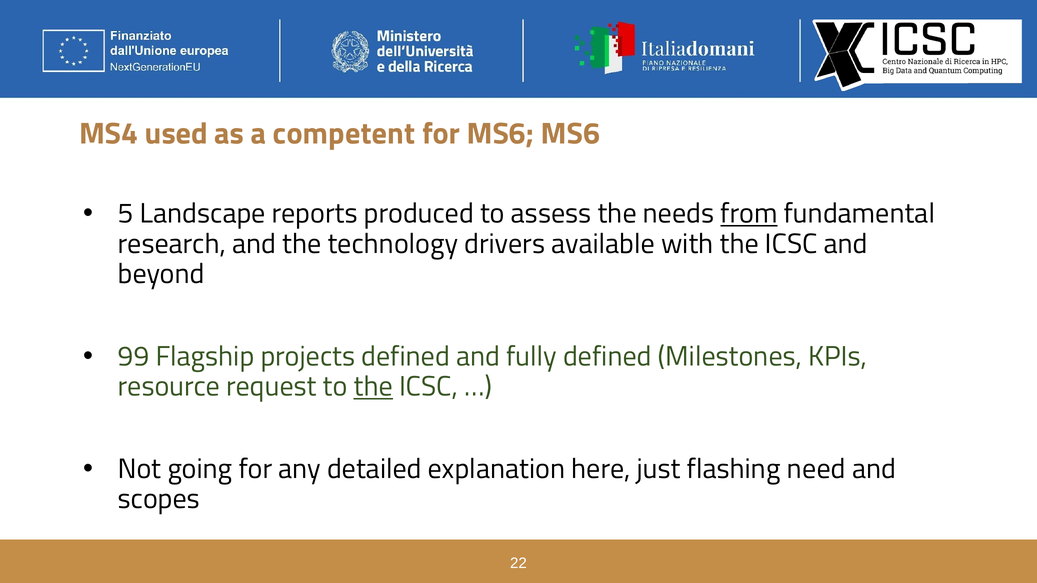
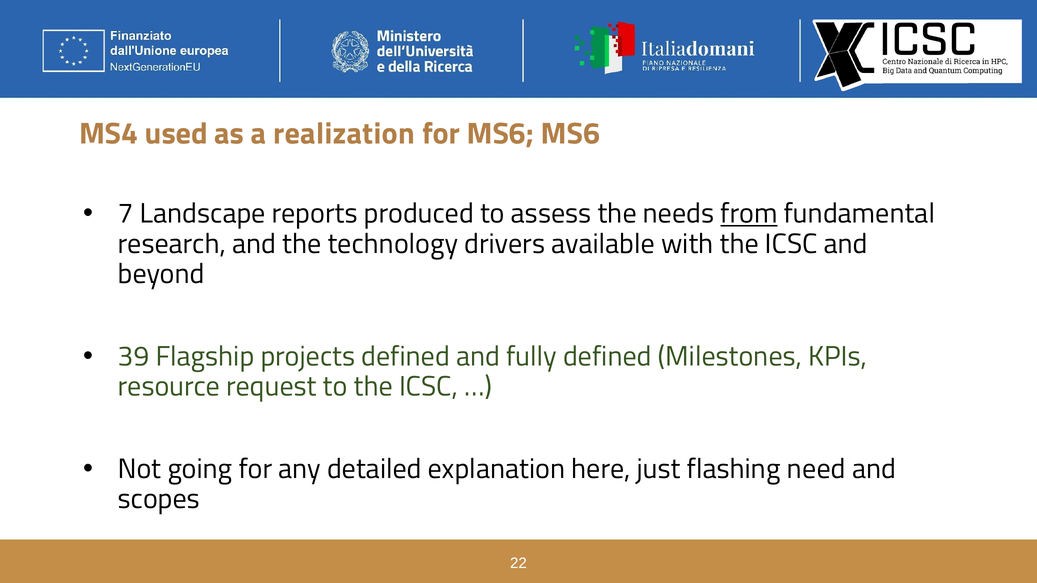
competent: competent -> realization
5: 5 -> 7
99: 99 -> 39
the at (373, 387) underline: present -> none
